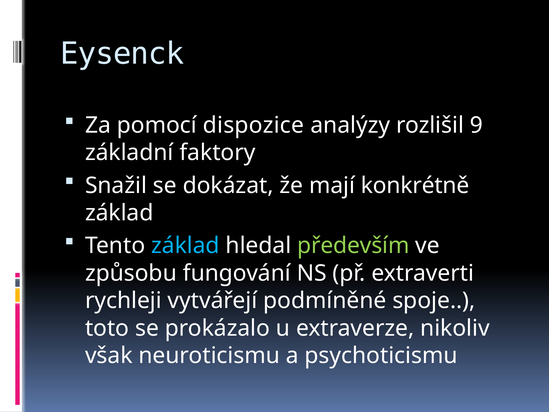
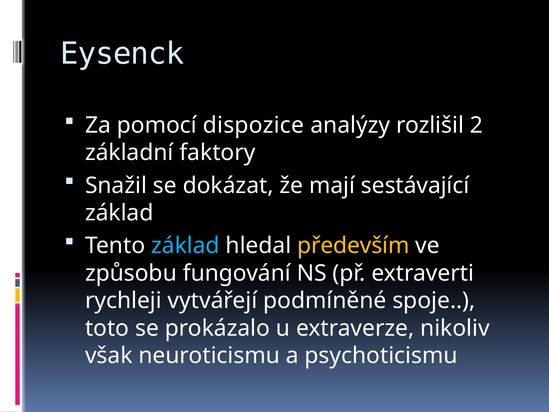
9: 9 -> 2
konkrétně: konkrétně -> sestávající
především colour: light green -> yellow
